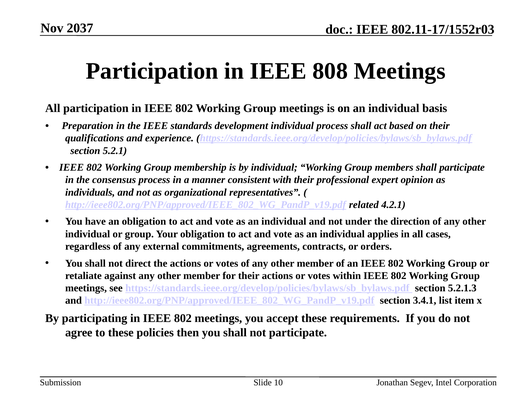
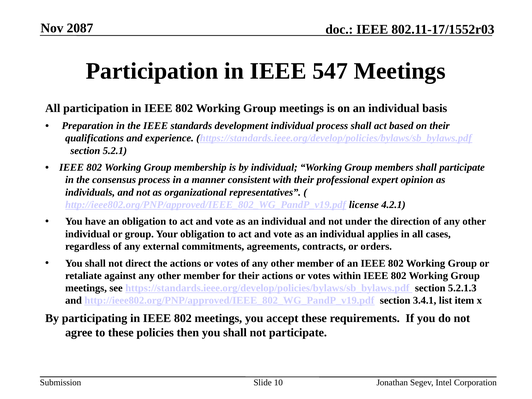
2037: 2037 -> 2087
808: 808 -> 547
related: related -> license
